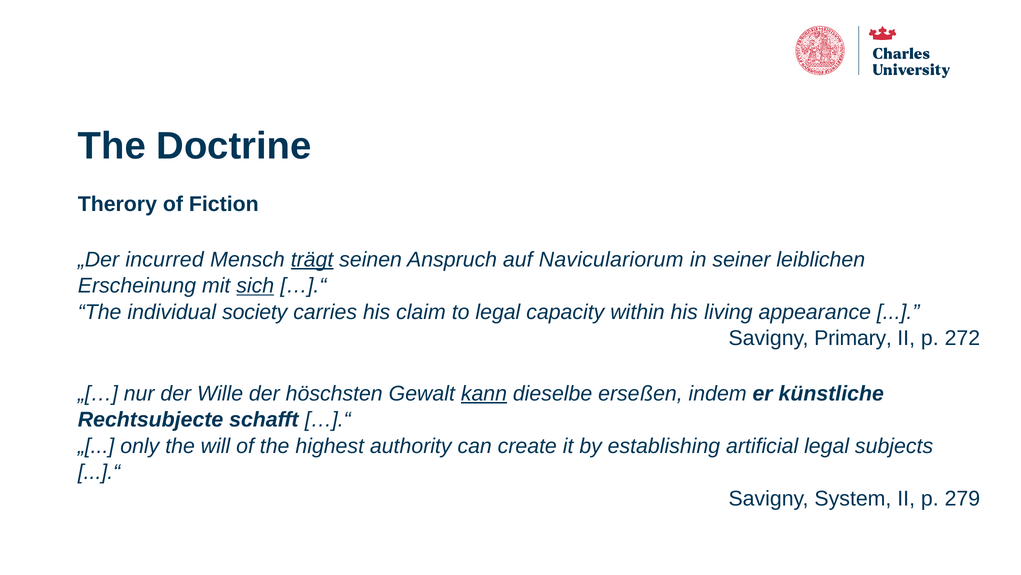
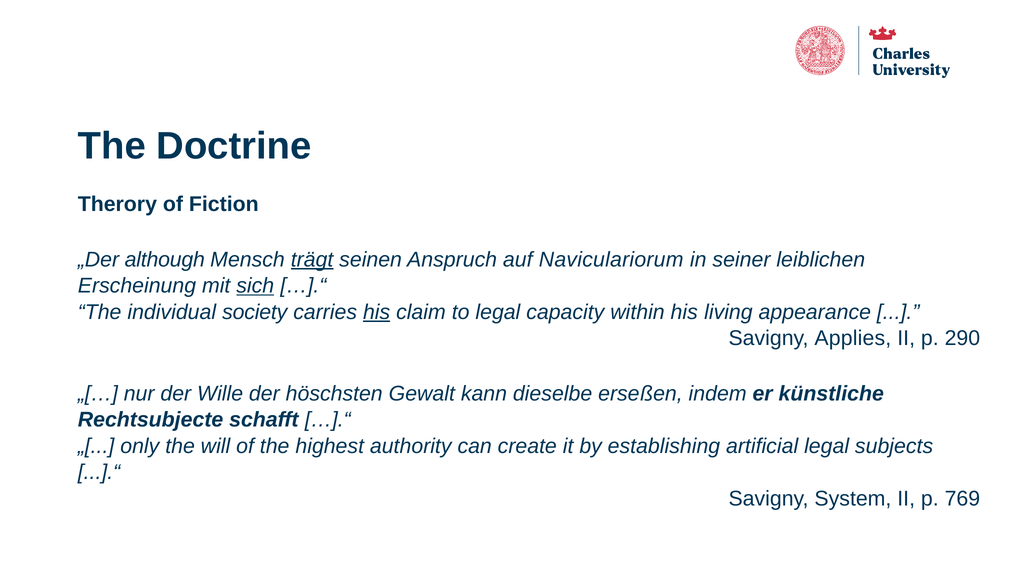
incurred: incurred -> although
his at (377, 312) underline: none -> present
Primary: Primary -> Applies
272: 272 -> 290
kann underline: present -> none
279: 279 -> 769
